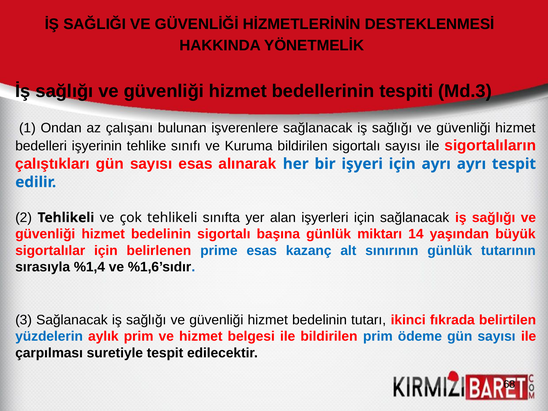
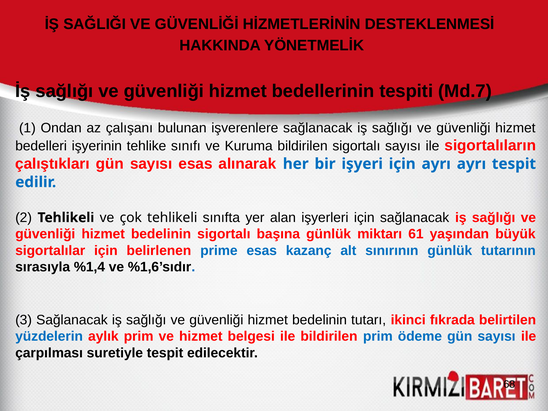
Md.3: Md.3 -> Md.7
14: 14 -> 61
